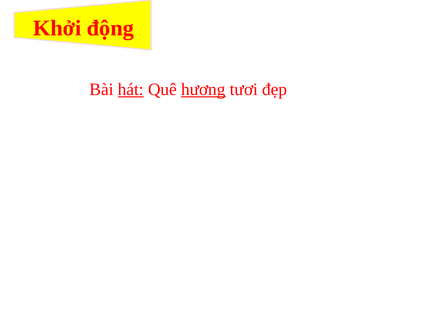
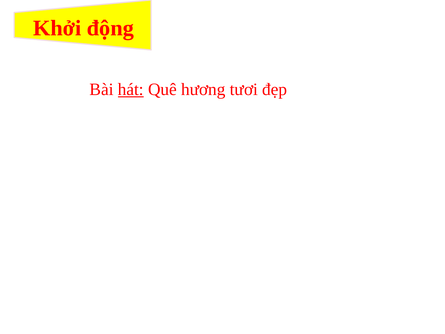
hương underline: present -> none
